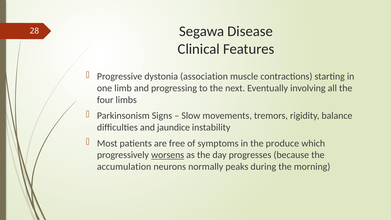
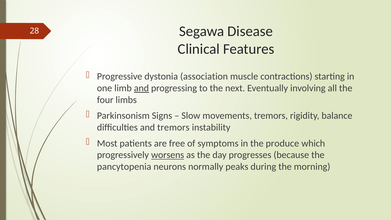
and at (141, 88) underline: none -> present
and jaundice: jaundice -> tremors
accumulation: accumulation -> pancytopenia
